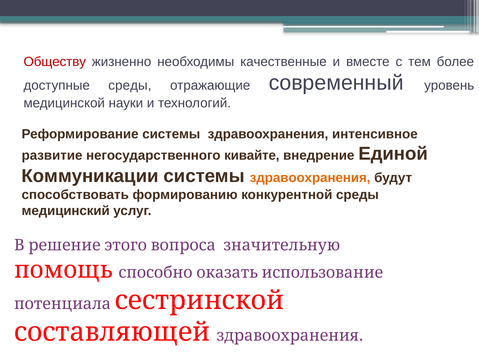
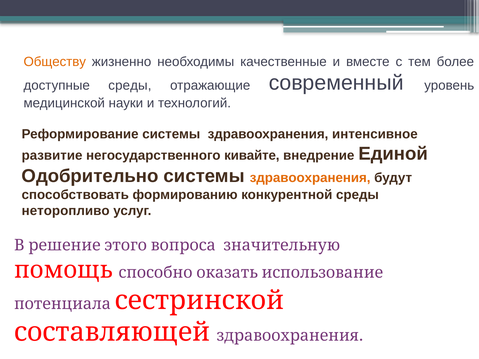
Обществу colour: red -> orange
Коммуникации: Коммуникации -> Одобрительно
медицинский: медицинский -> неторопливо
